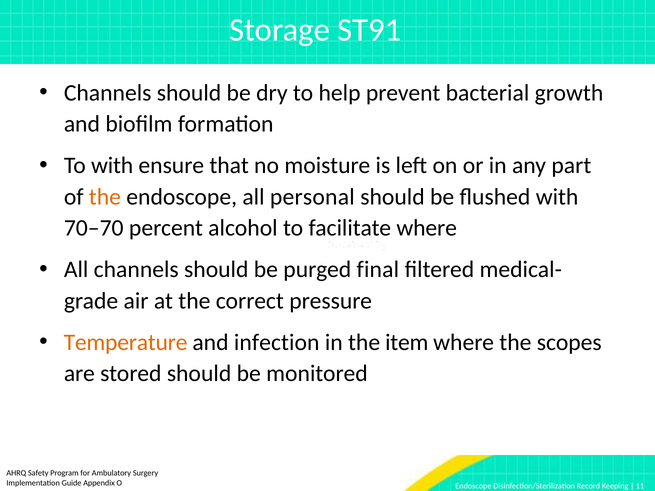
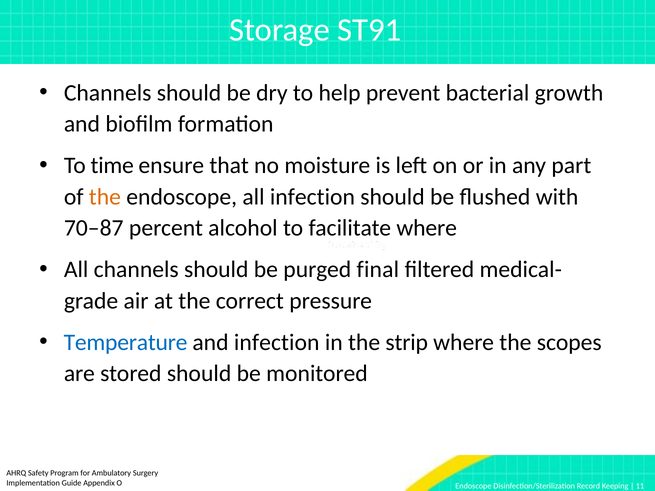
To with: with -> time
all personal: personal -> infection
70–70: 70–70 -> 70–87
Temperature colour: orange -> blue
item: item -> strip
